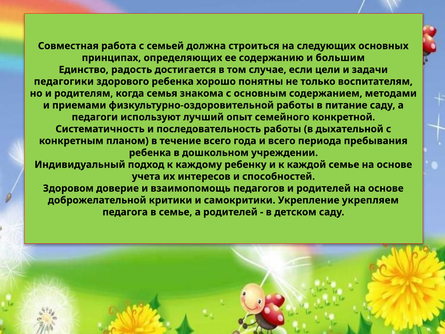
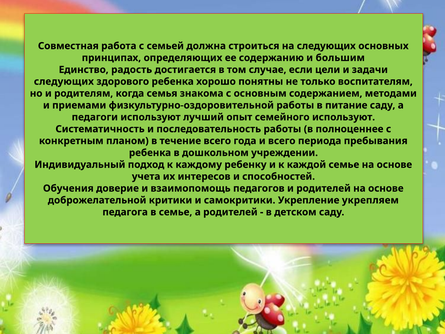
педагогики at (64, 81): педагогики -> следующих
семейного конкретной: конкретной -> используют
дыхательной: дыхательной -> полноценнее
Здоровом: Здоровом -> Обучения
